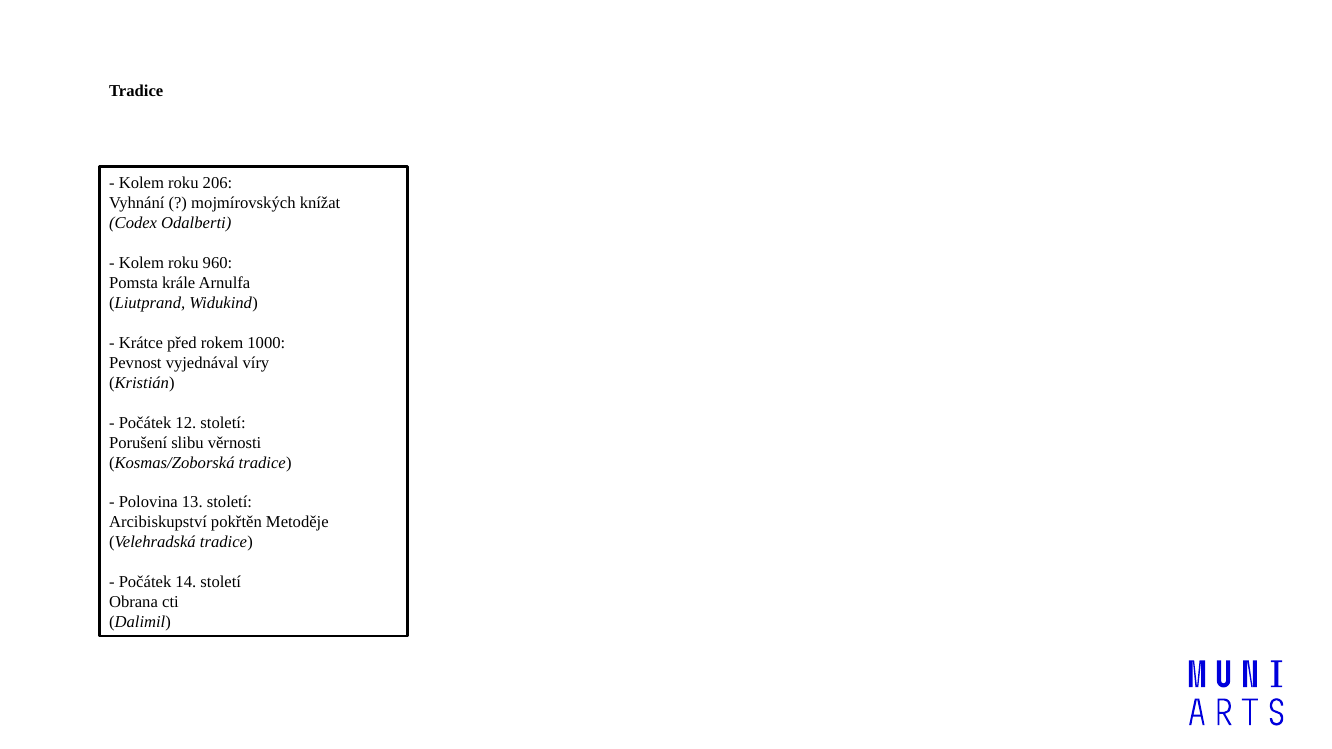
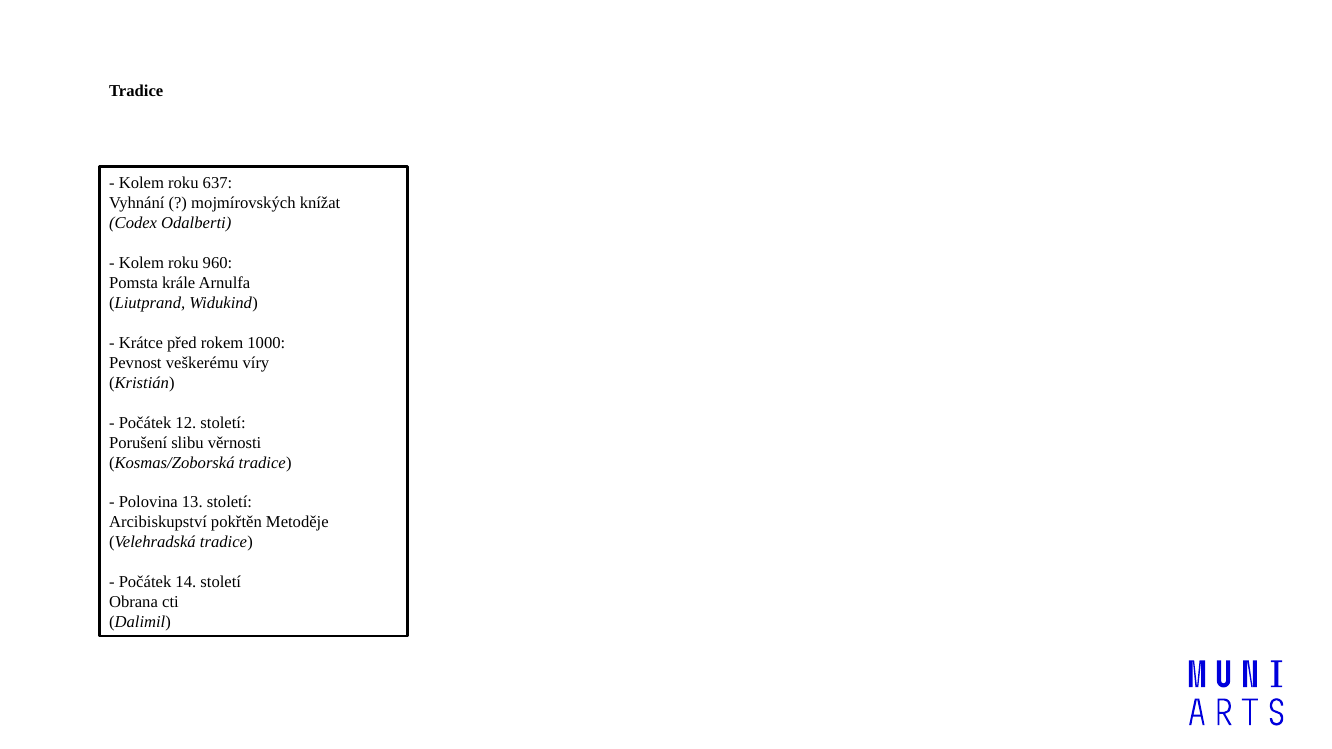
206: 206 -> 637
vyjednával: vyjednával -> veškerému
